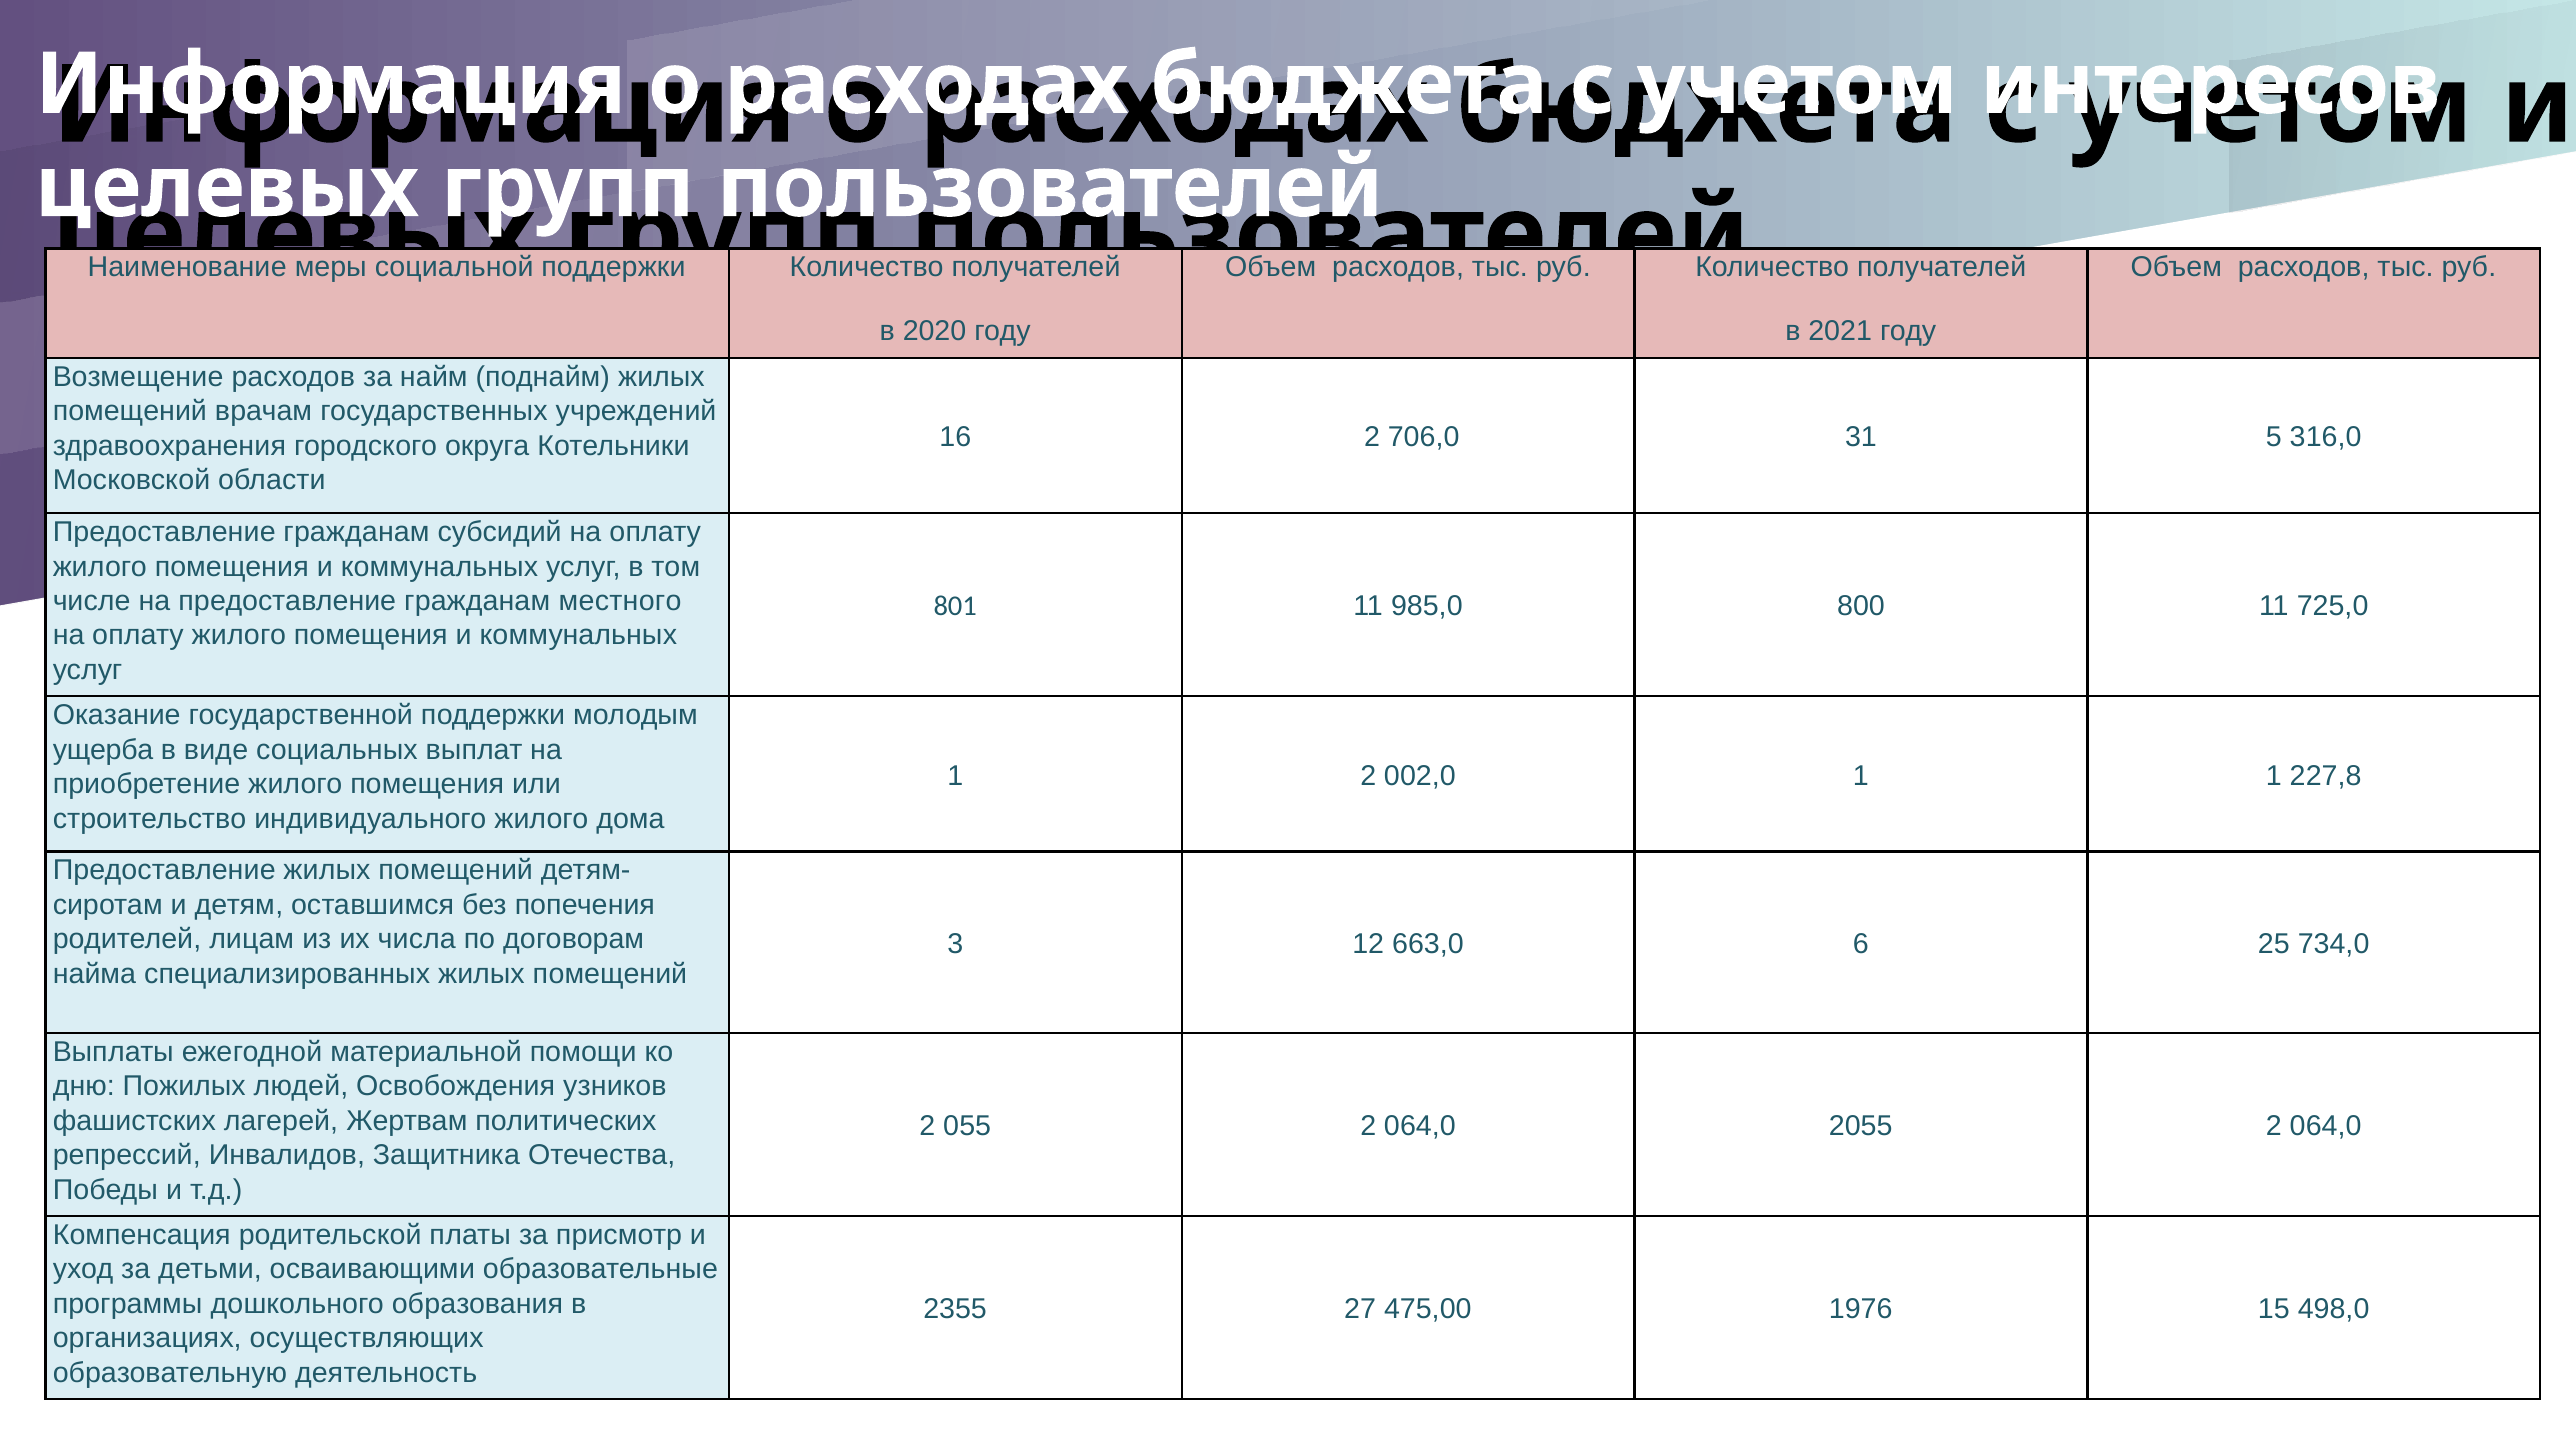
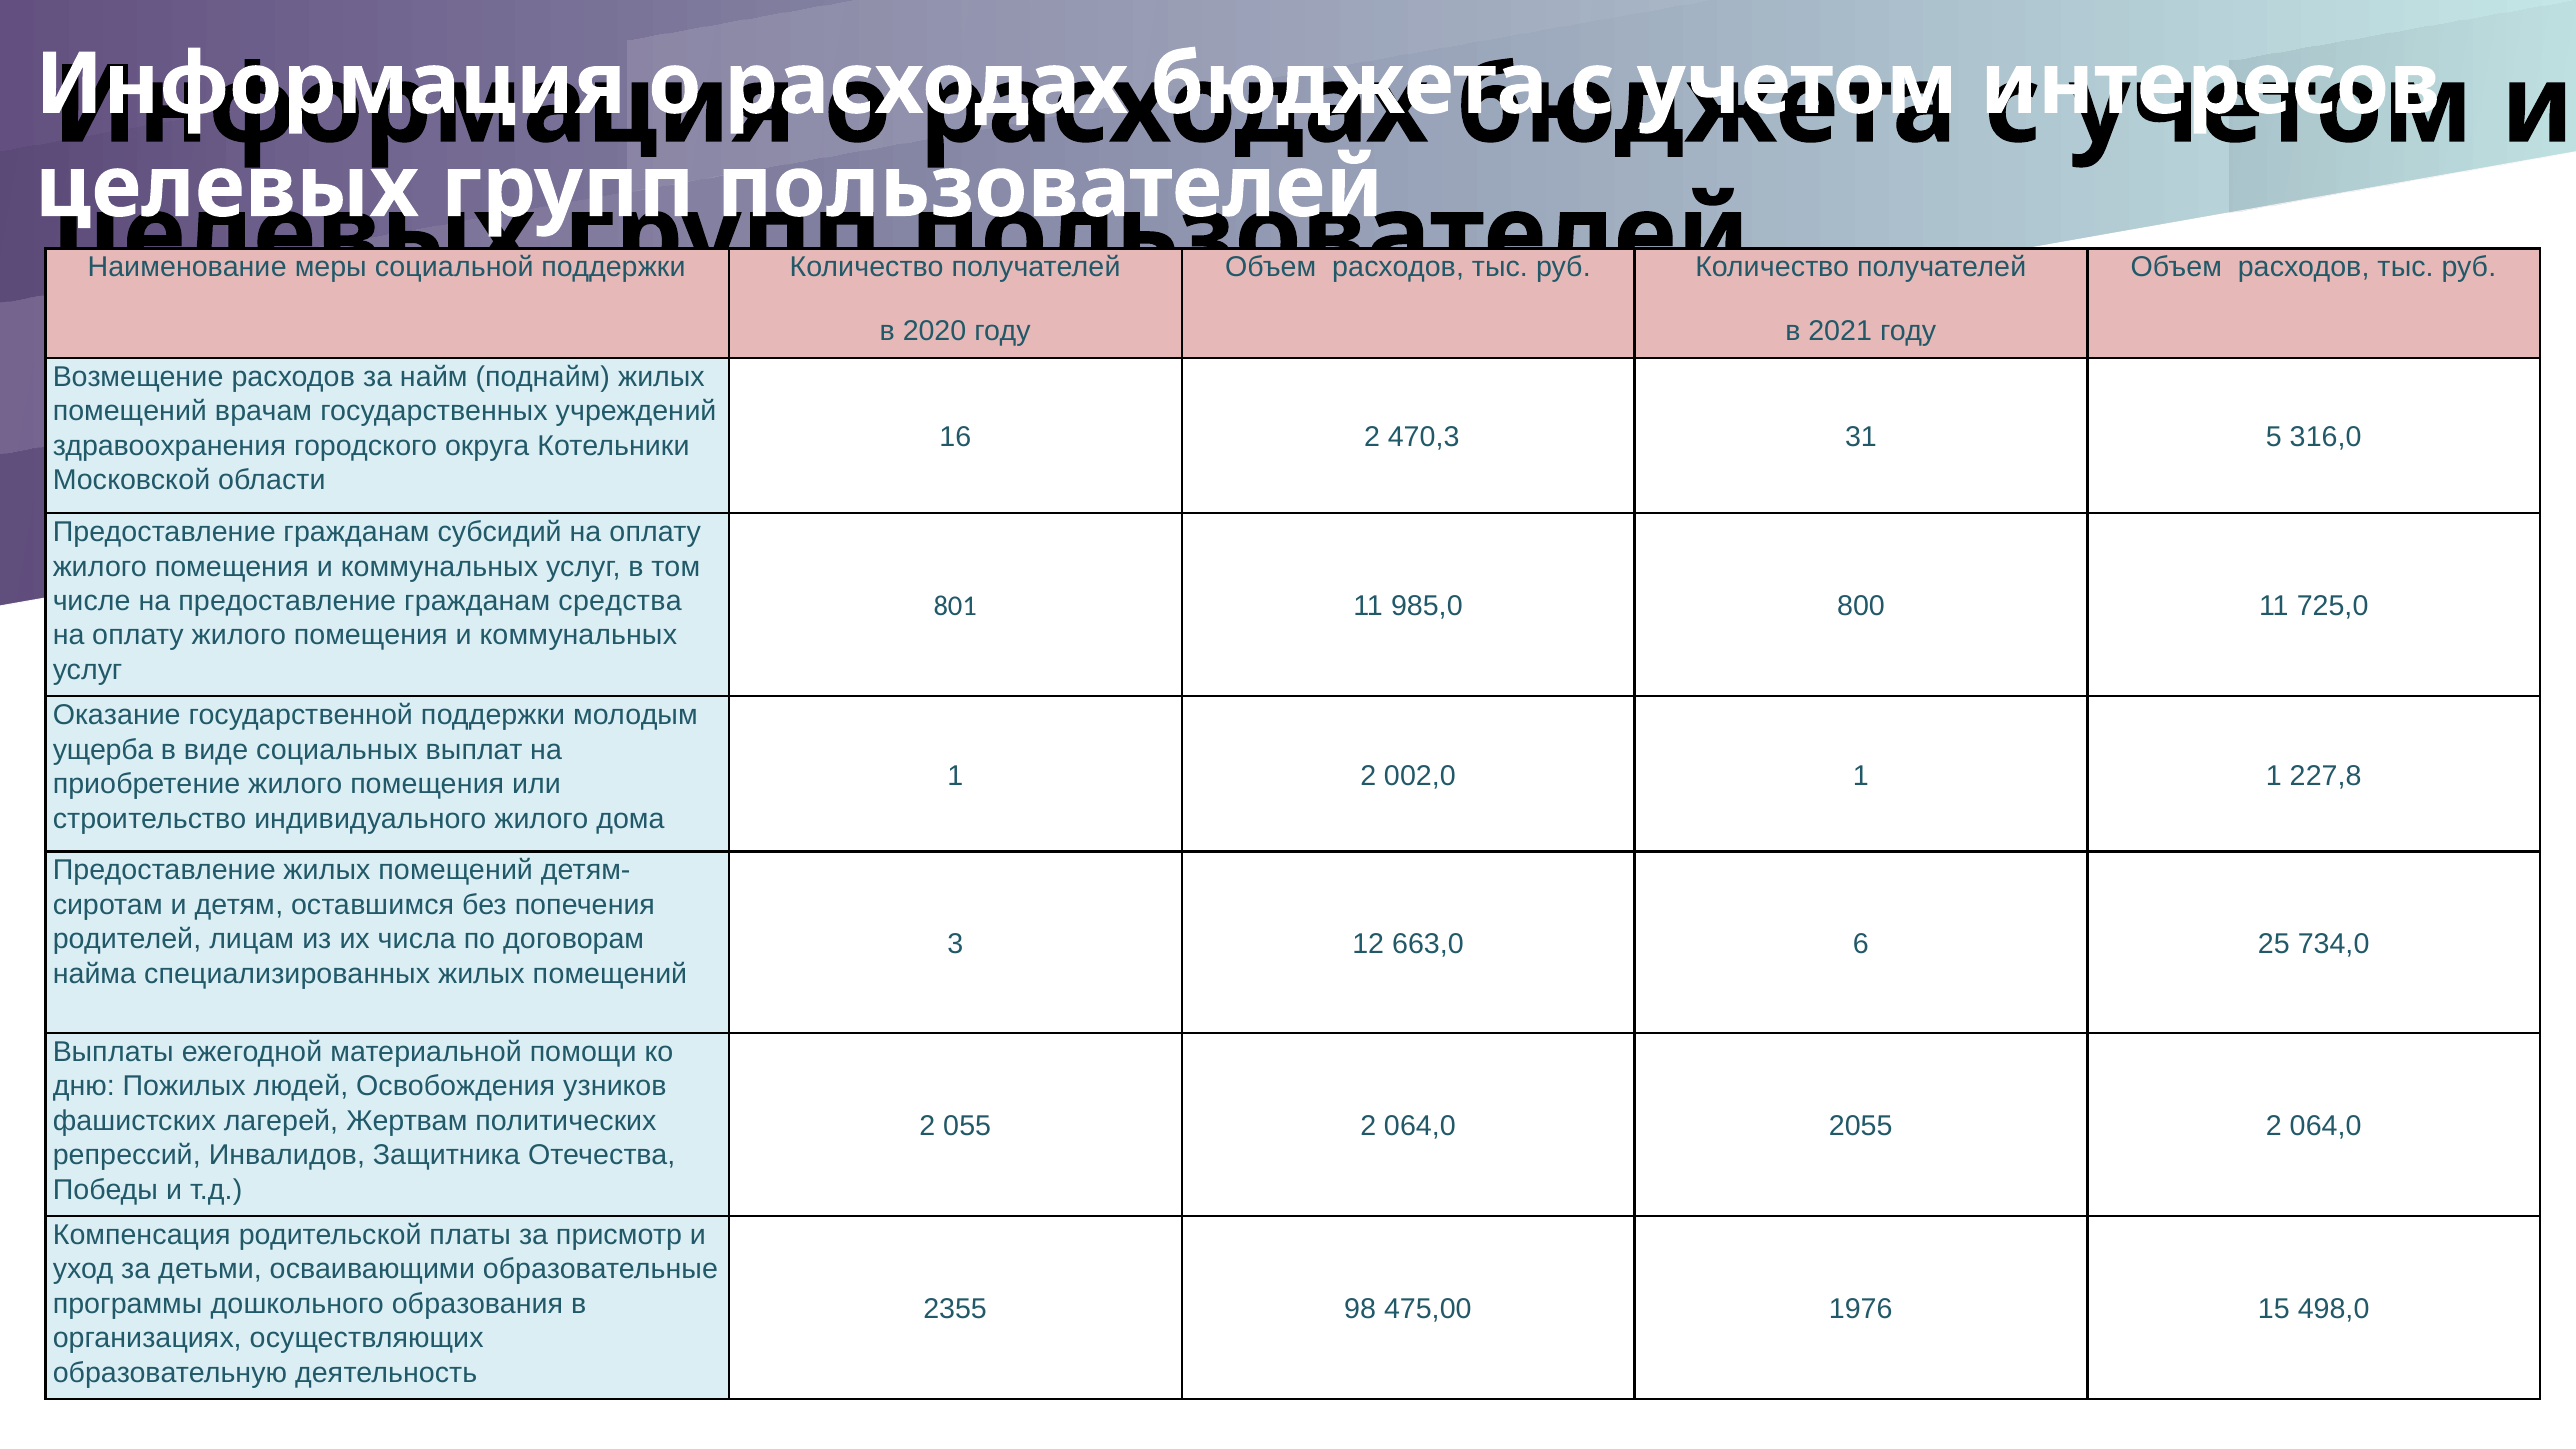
706,0: 706,0 -> 470,3
местного: местного -> средства
27: 27 -> 98
